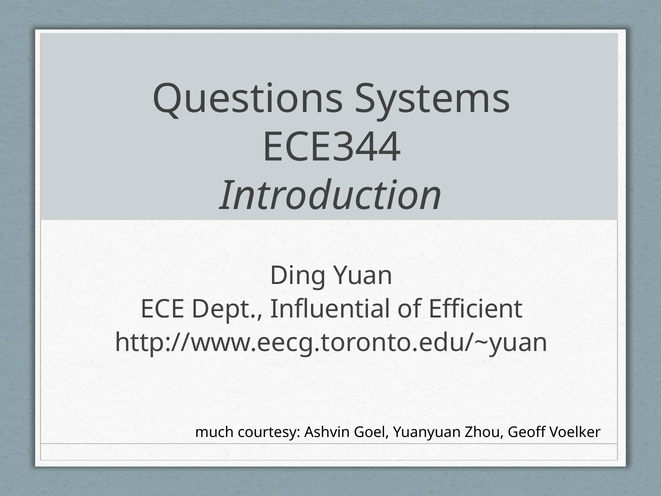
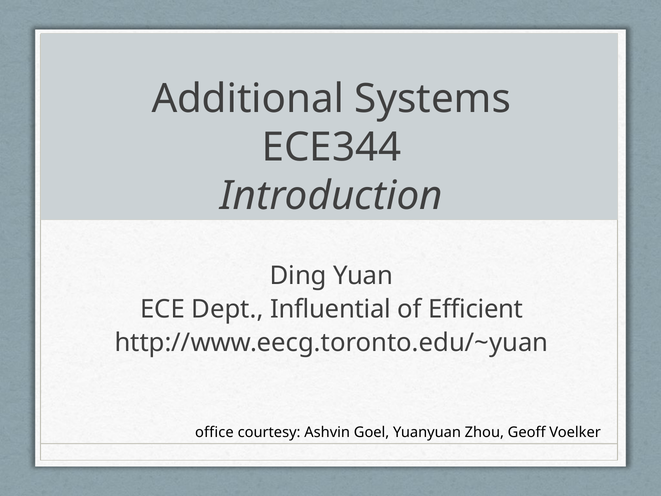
Questions: Questions -> Additional
much: much -> office
